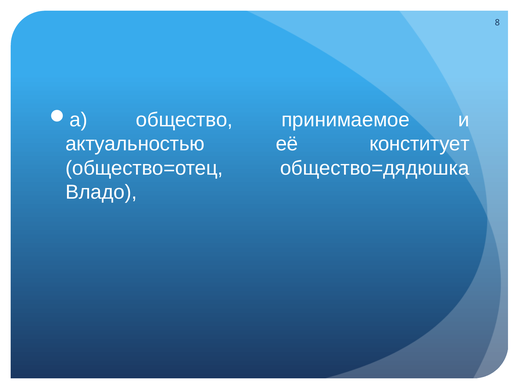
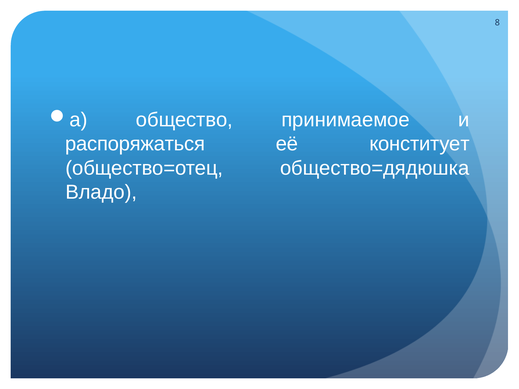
актуальностью: актуальностью -> распоряжаться
